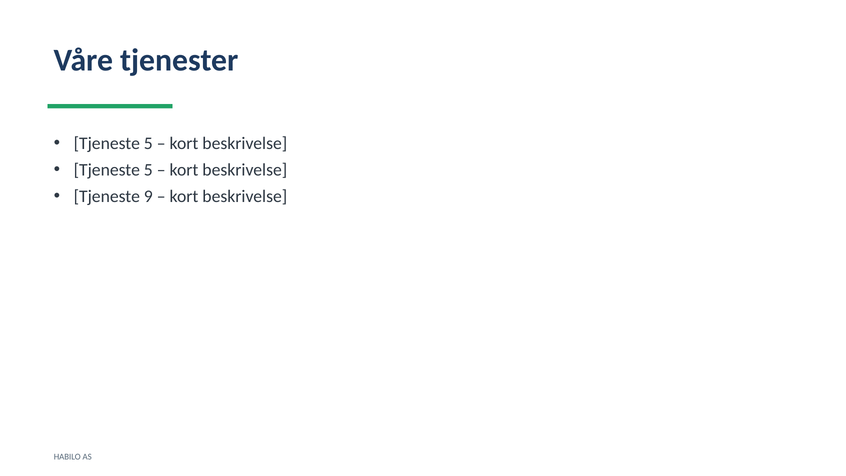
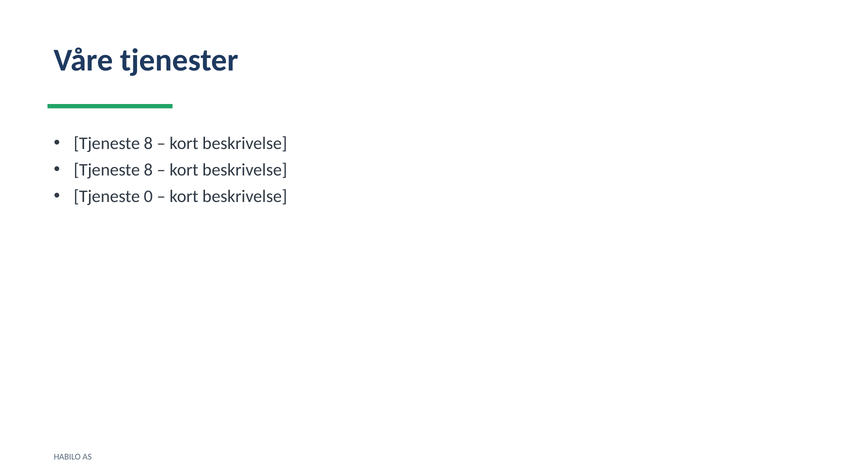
5 at (148, 143): 5 -> 8
5 at (148, 170): 5 -> 8
9: 9 -> 0
